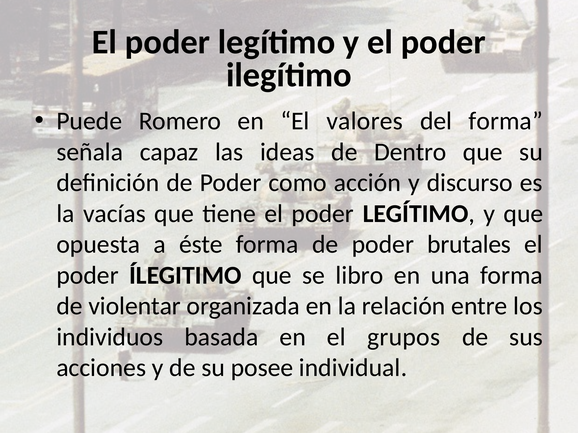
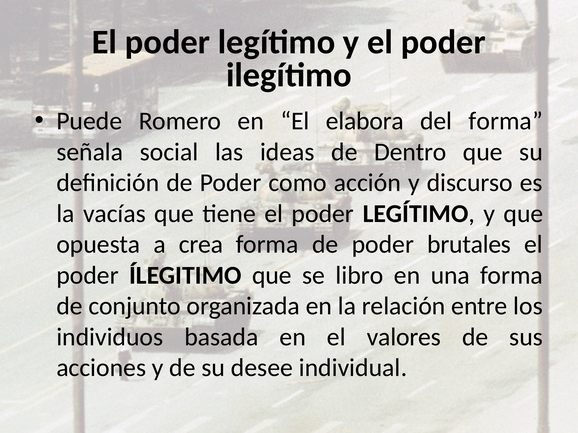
valores: valores -> elabora
capaz: capaz -> social
éste: éste -> crea
violentar: violentar -> conjunto
grupos: grupos -> valores
posee: posee -> desee
